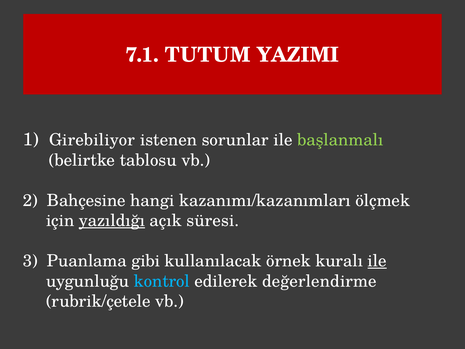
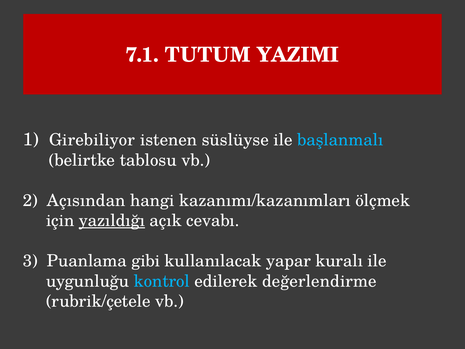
sorunlar: sorunlar -> süslüyse
başlanmalı colour: light green -> light blue
Bahçesine: Bahçesine -> Açısından
süresi: süresi -> cevabı
örnek: örnek -> yapar
ile at (377, 261) underline: present -> none
